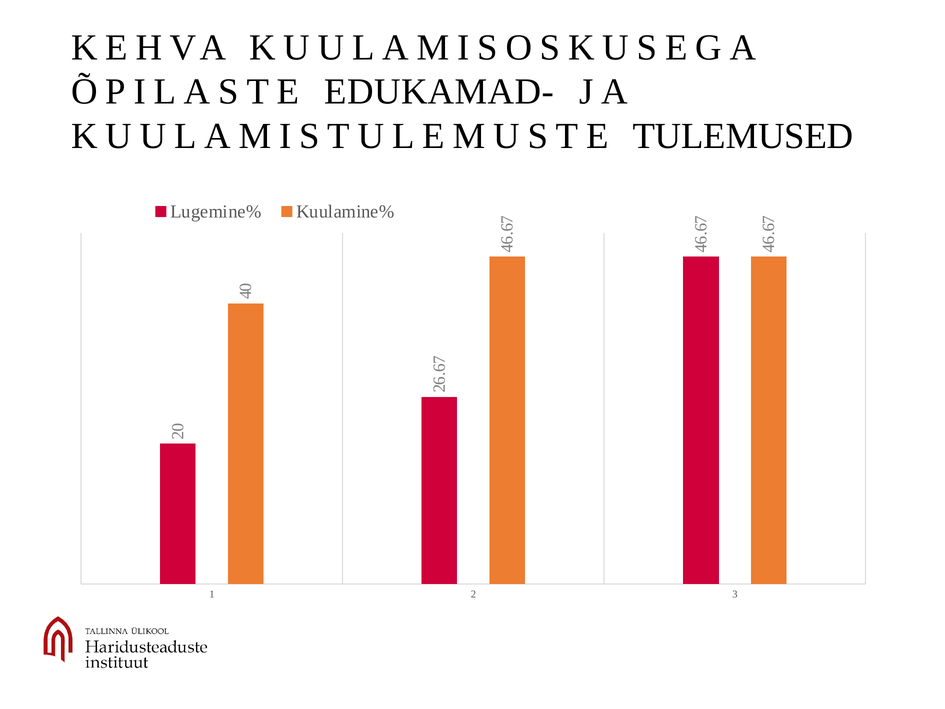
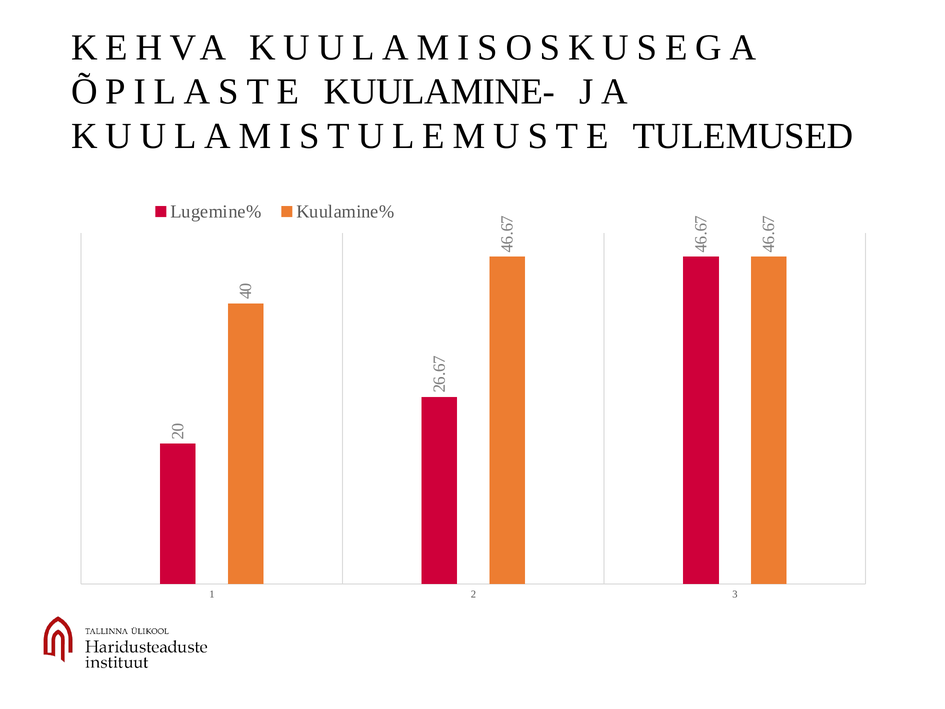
EDUKAMAD-: EDUKAMAD- -> KUULAMINE-
